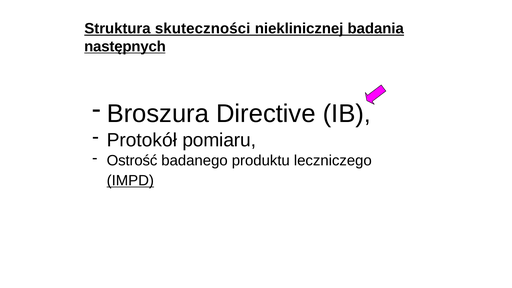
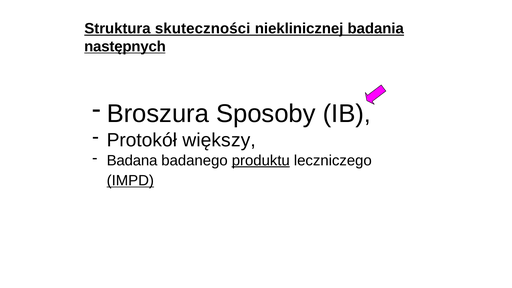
Directive: Directive -> Sposoby
pomiaru: pomiaru -> większy
Ostrość: Ostrość -> Badana
produktu underline: none -> present
